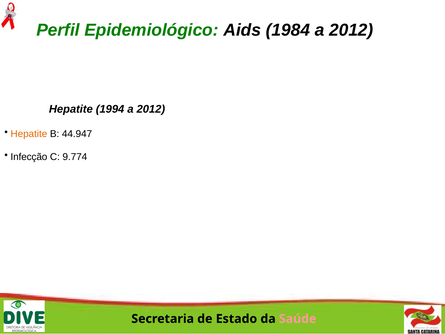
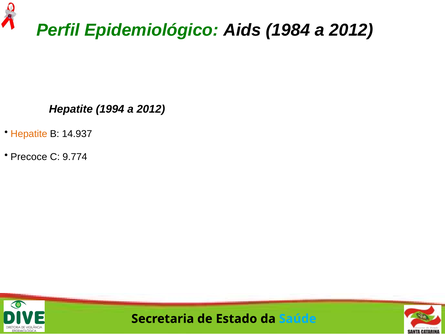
44.947: 44.947 -> 14.937
Infecção: Infecção -> Precoce
Saúde colour: pink -> light blue
